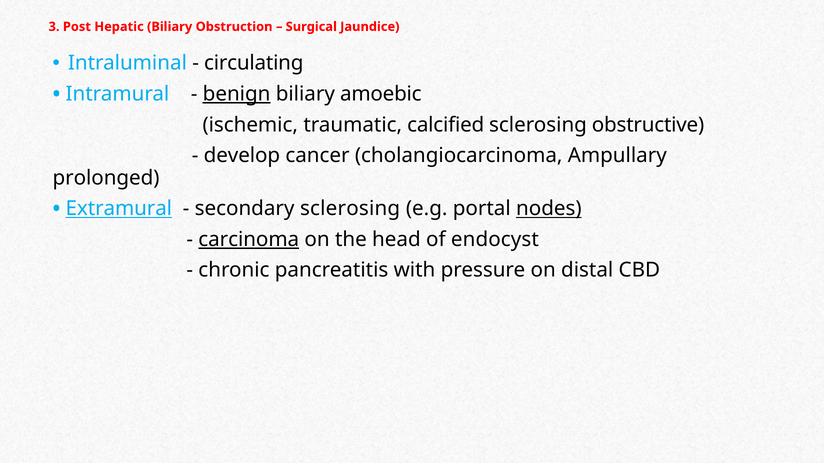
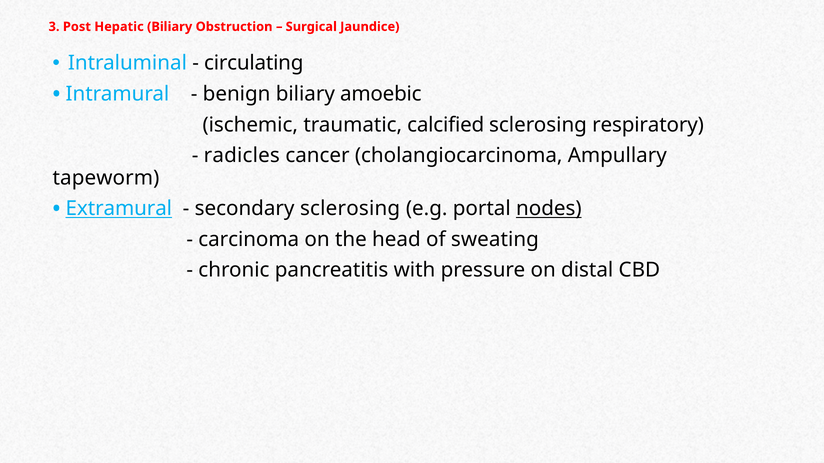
benign underline: present -> none
obstructive: obstructive -> respiratory
develop: develop -> radicles
prolonged: prolonged -> tapeworm
carcinoma underline: present -> none
endocyst: endocyst -> sweating
